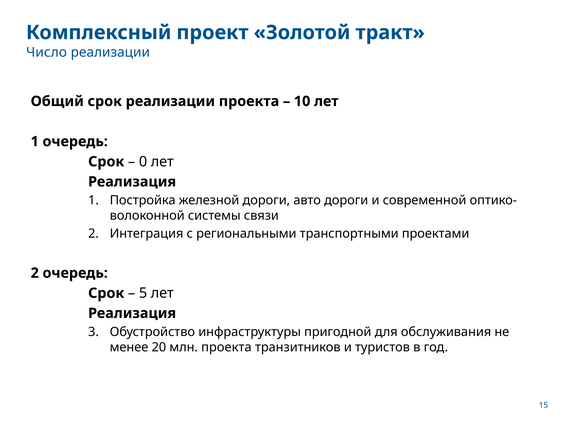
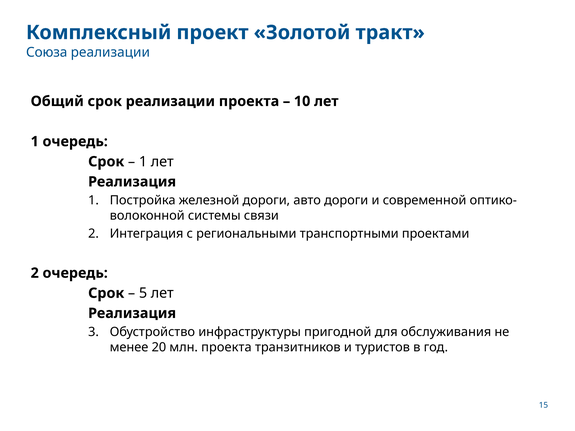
Число: Число -> Союза
0 at (143, 162): 0 -> 1
